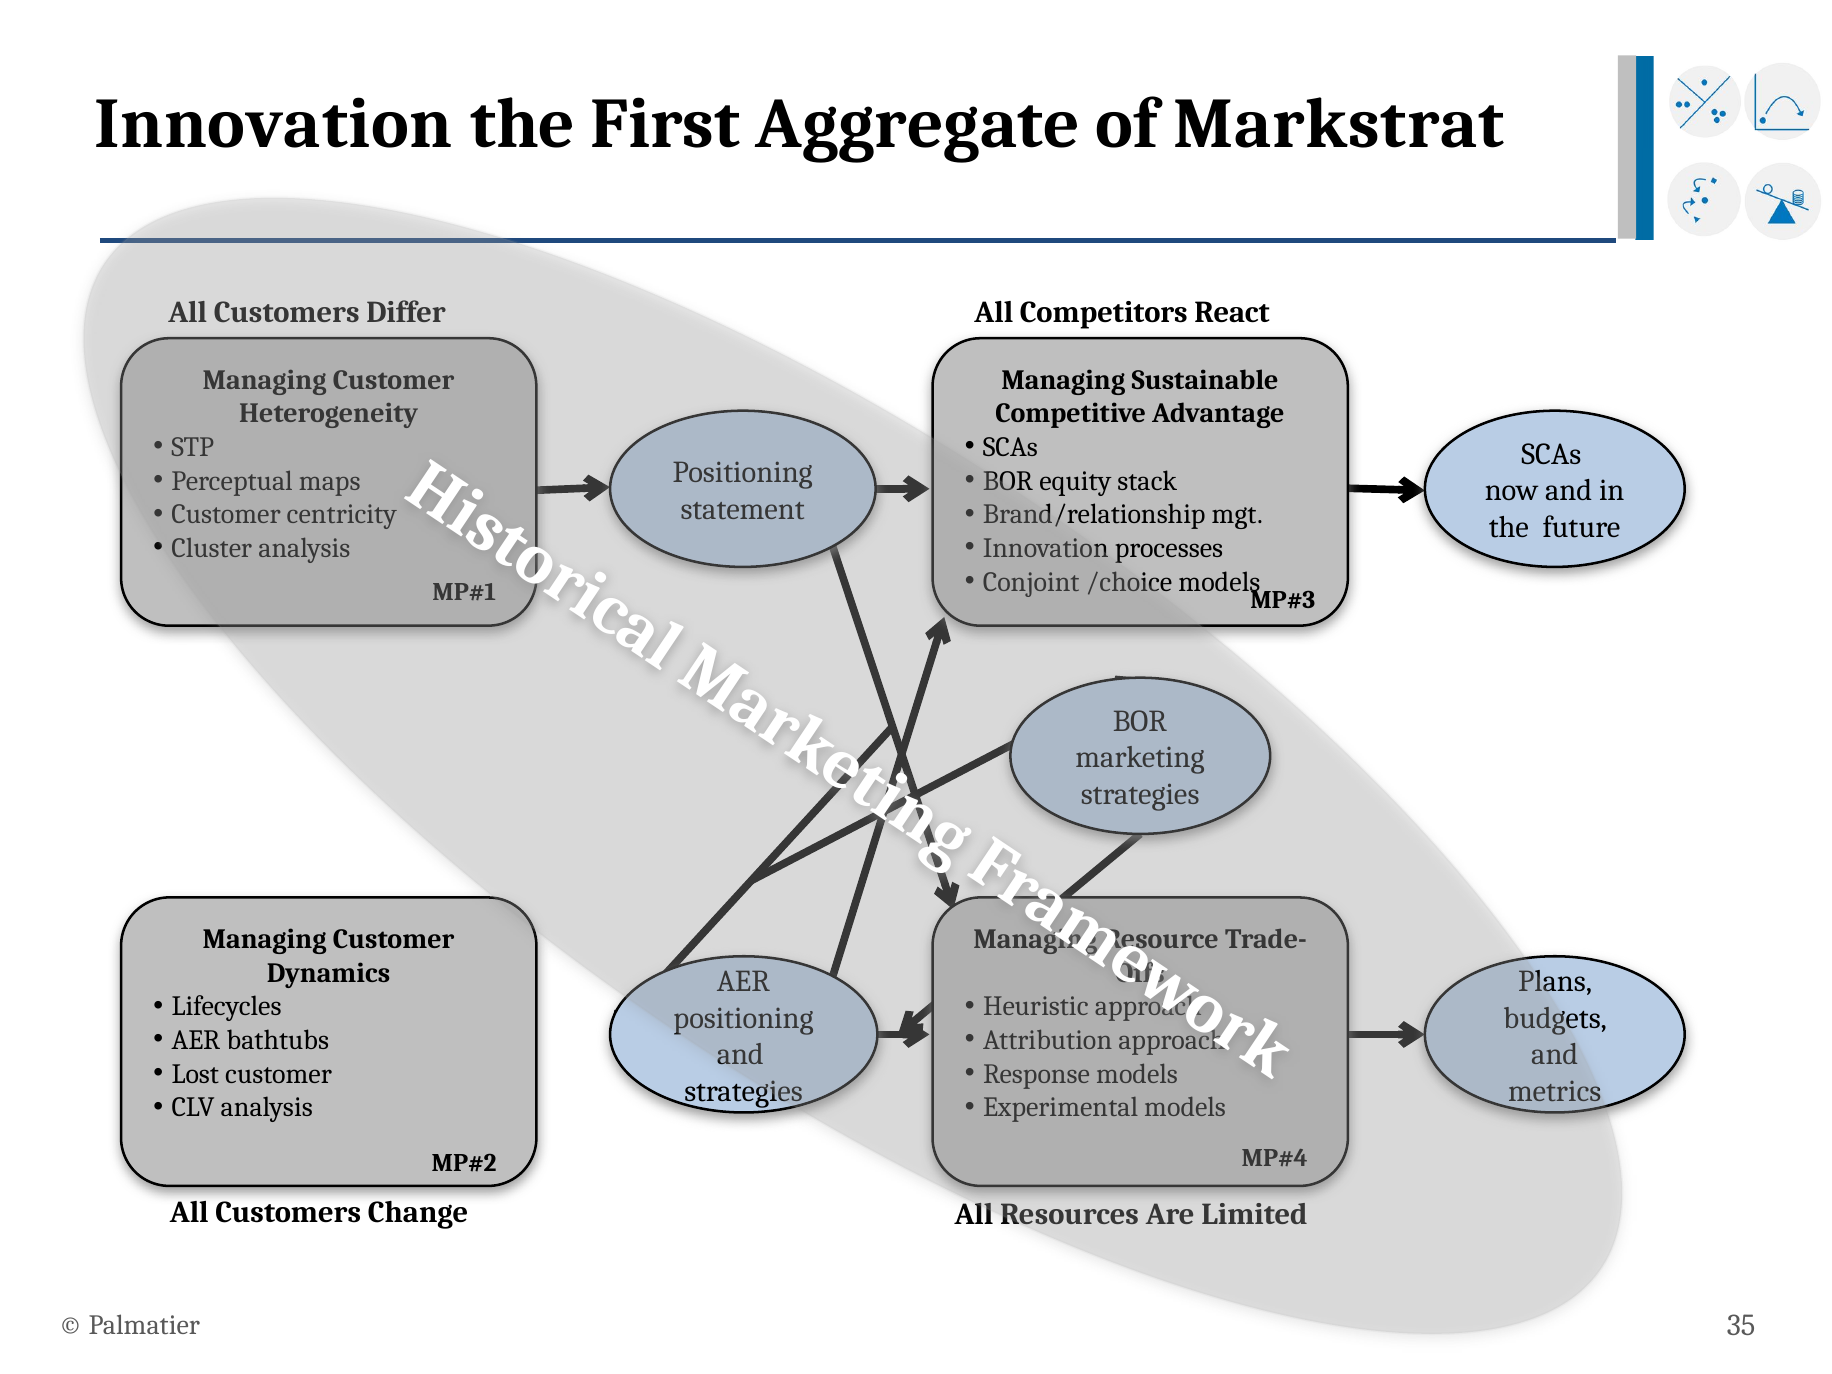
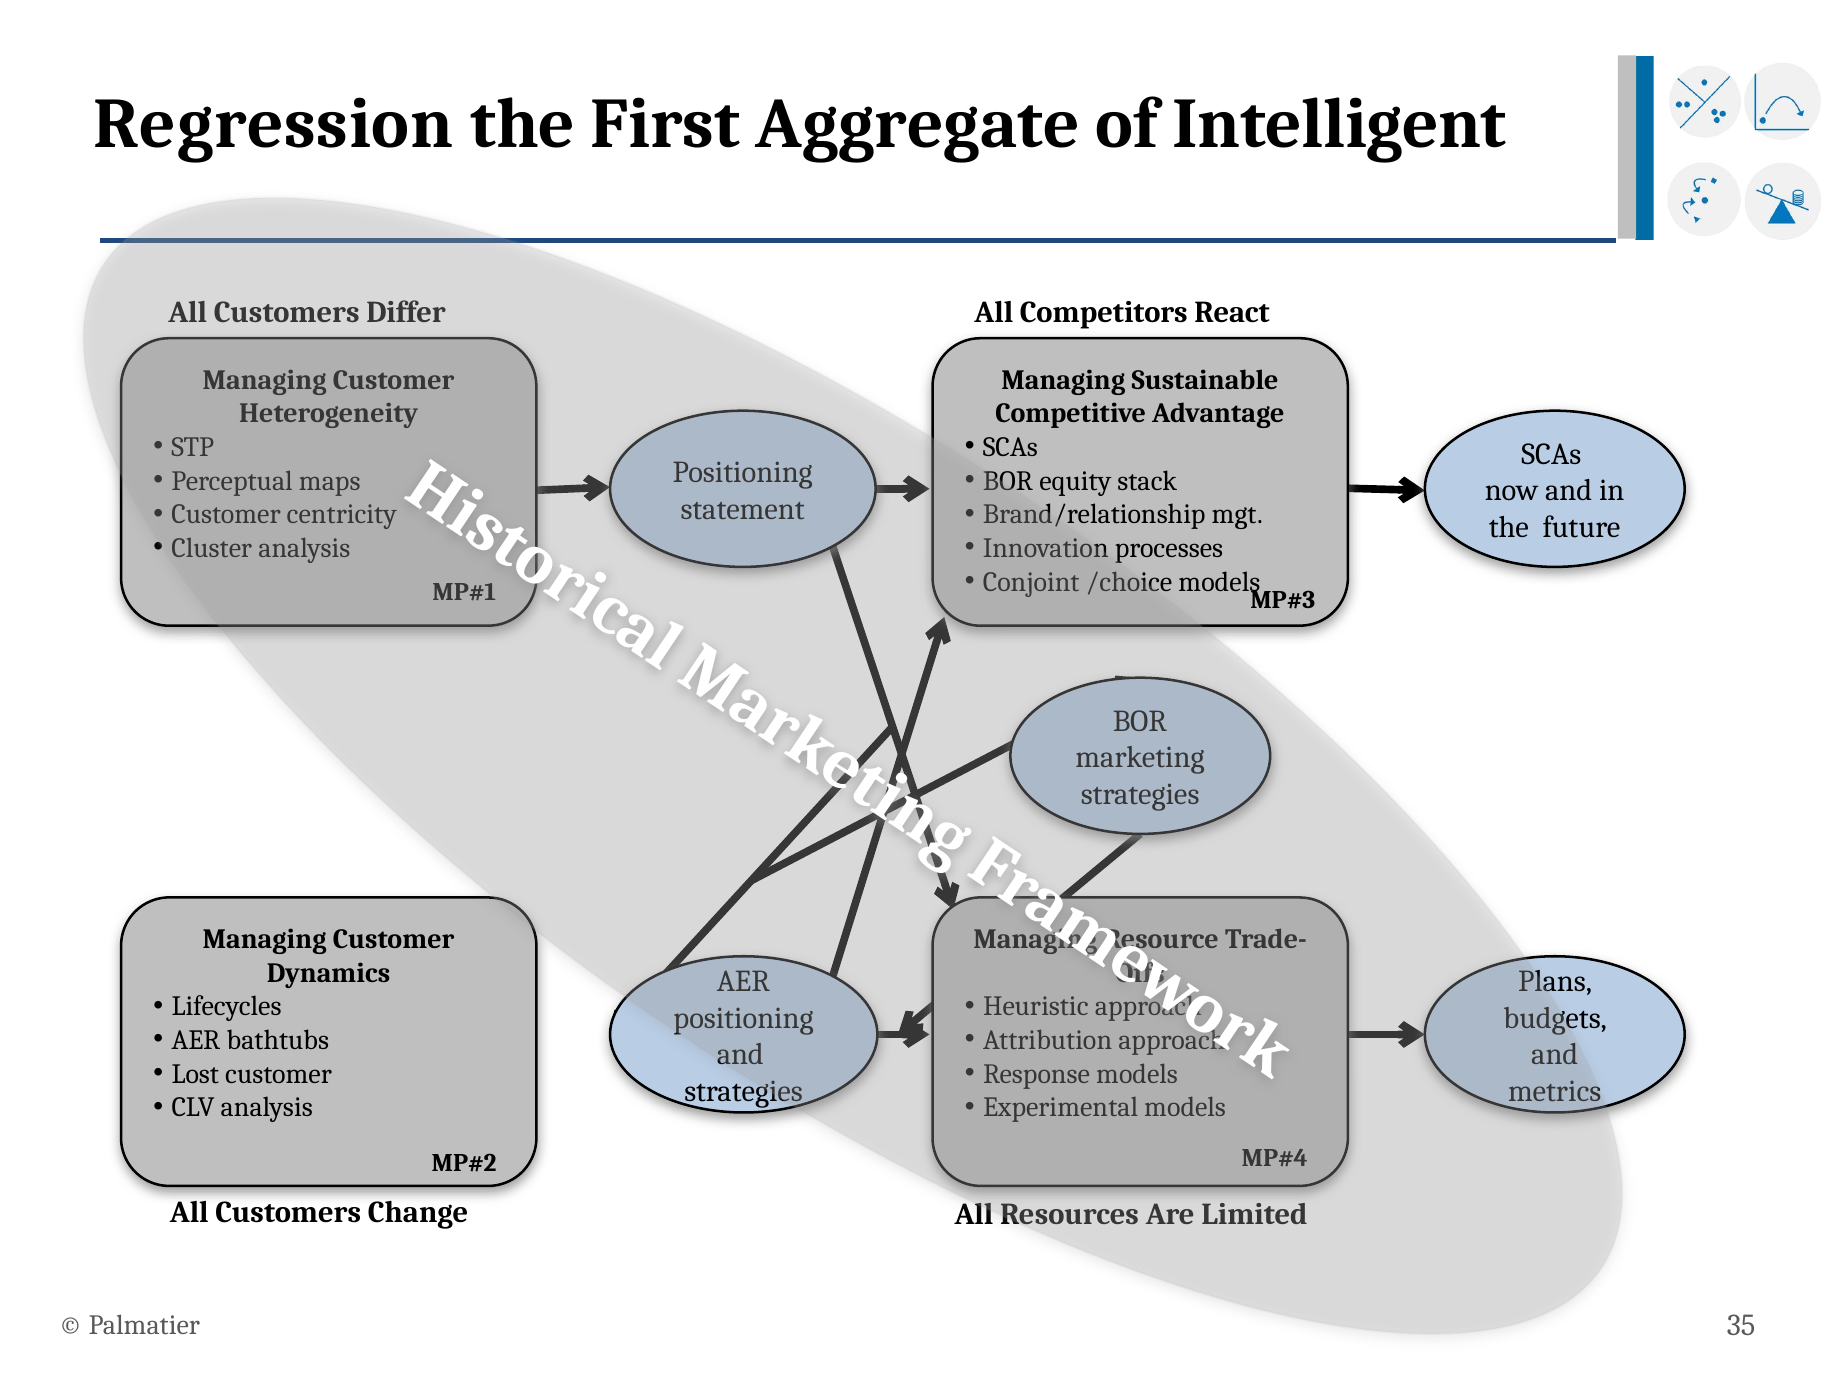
Innovation at (274, 124): Innovation -> Regression
Markstrat: Markstrat -> Intelligent
